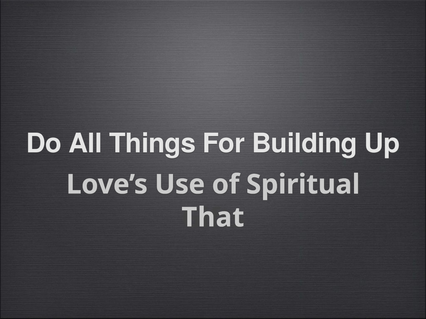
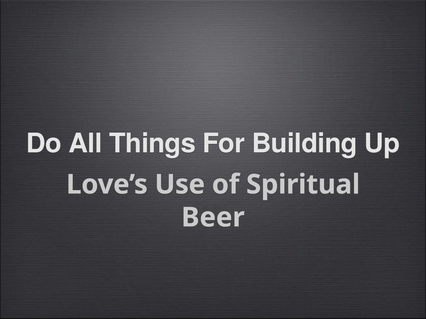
That: That -> Beer
